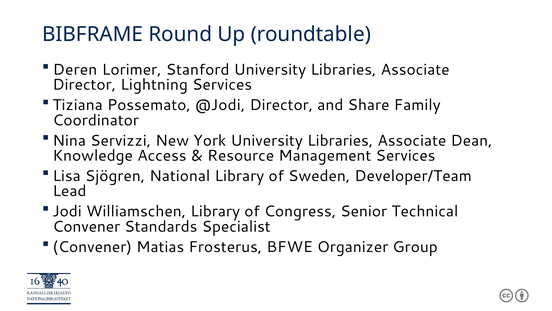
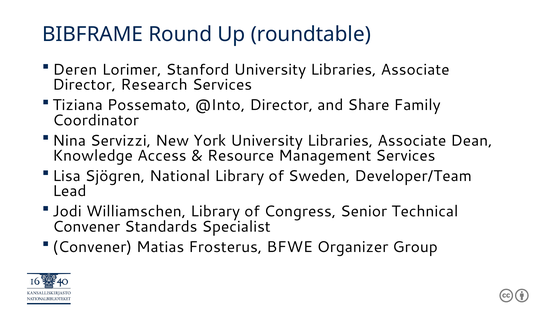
Lightning: Lightning -> Research
@Jodi: @Jodi -> @Into
